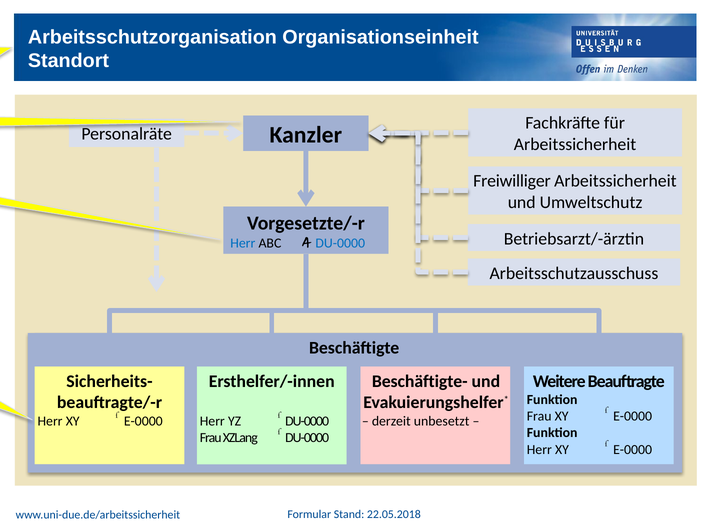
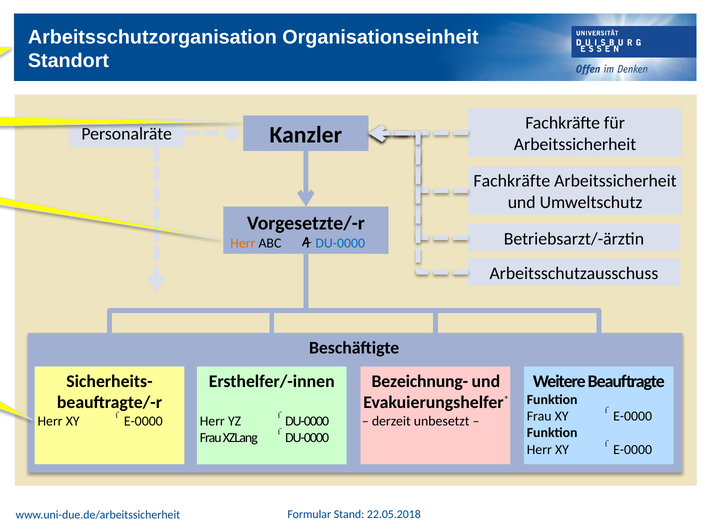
Freiwilliger at (512, 181): Freiwilliger -> Fachkräfte
Herr at (243, 243) colour: blue -> orange
Beschäftigte-: Beschäftigte- -> Bezeichnung-
